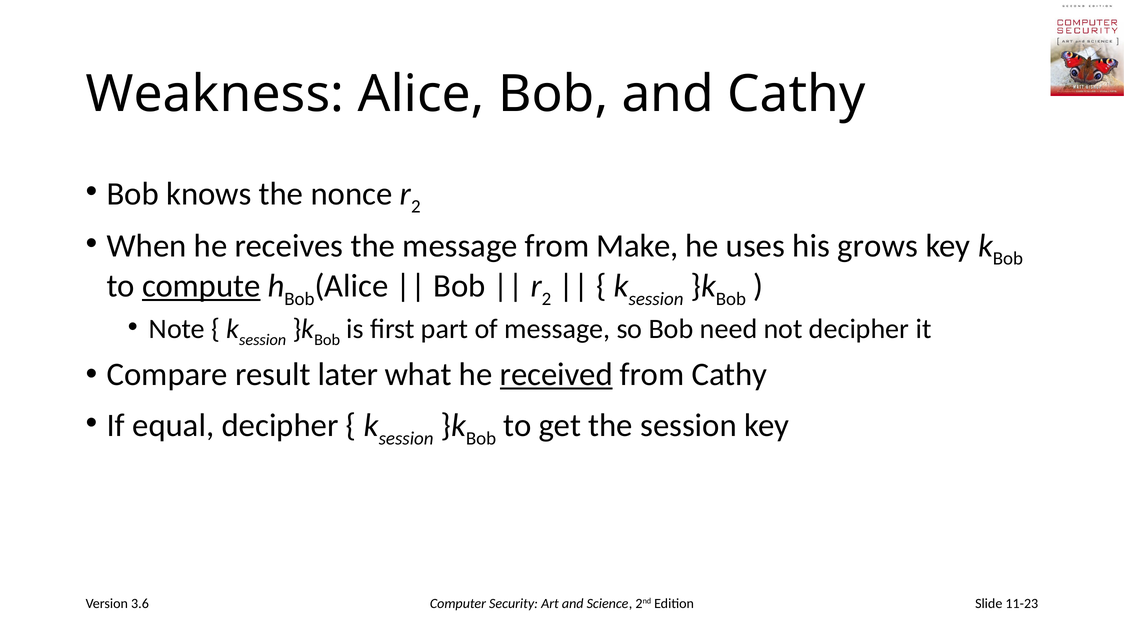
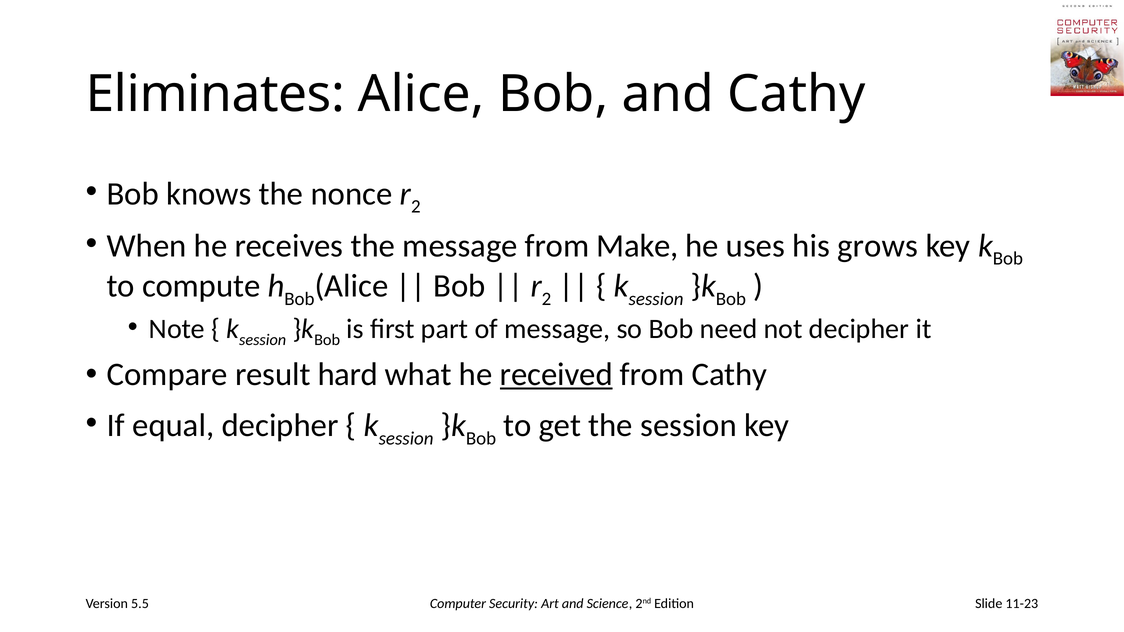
Weakness: Weakness -> Eliminates
compute underline: present -> none
later: later -> hard
3.6: 3.6 -> 5.5
